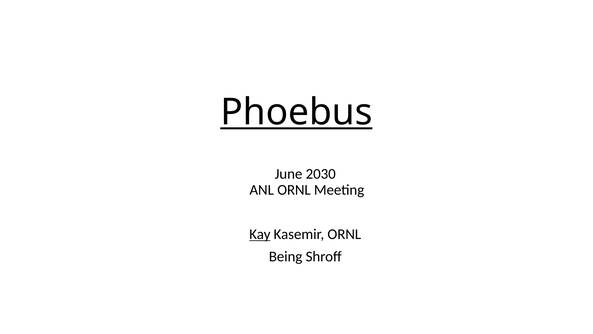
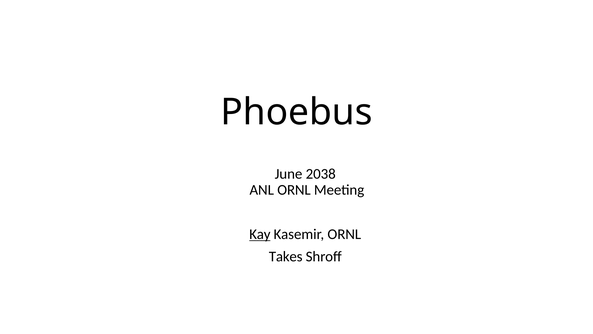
Phoebus underline: present -> none
2030: 2030 -> 2038
Being: Being -> Takes
